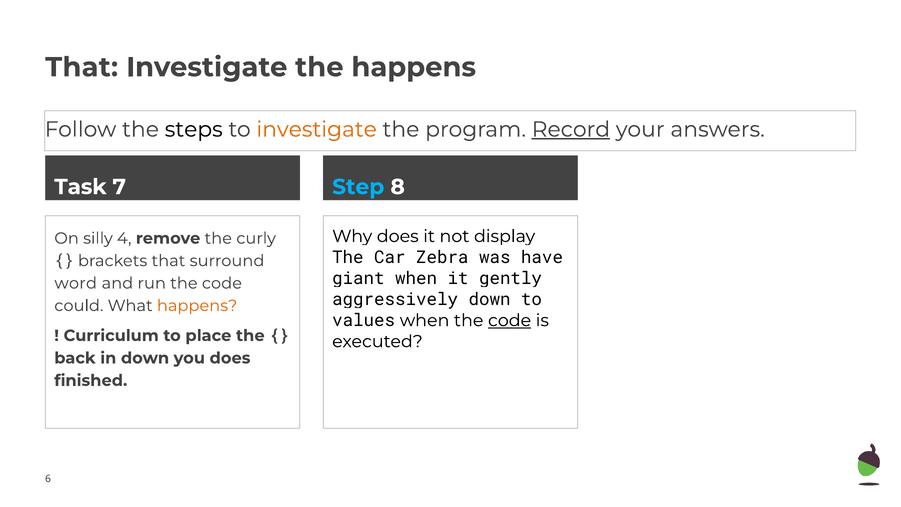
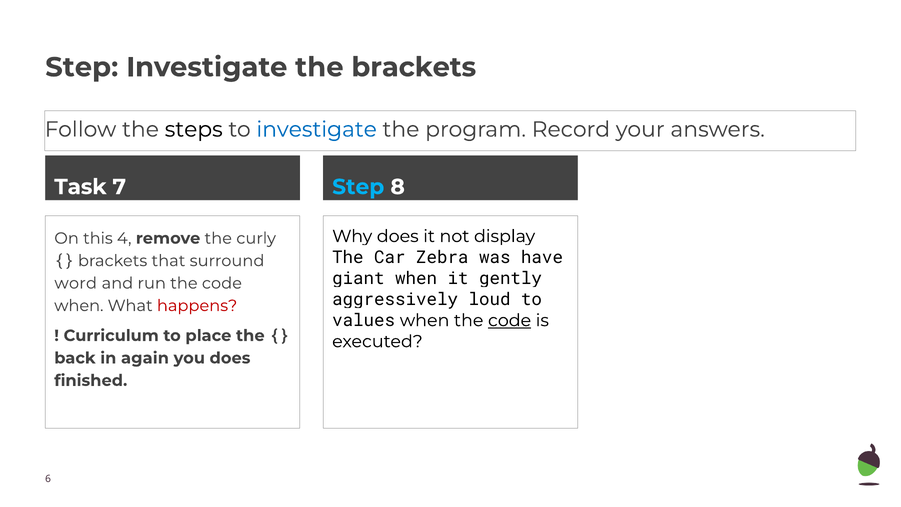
That at (82, 67): That -> Step
the happens: happens -> brackets
investigate at (317, 129) colour: orange -> blue
Record underline: present -> none
silly: silly -> this
aggressively down: down -> loud
could at (79, 306): could -> when
happens at (197, 306) colour: orange -> red
in down: down -> again
